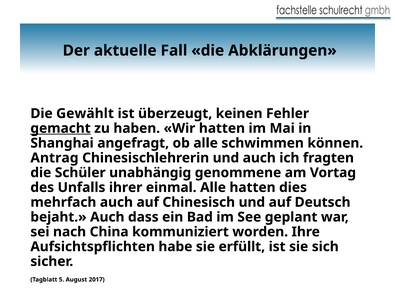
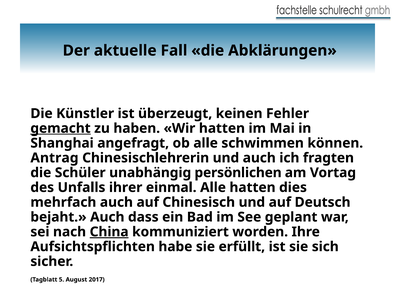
Gewählt: Gewählt -> Künstler
genommene: genommene -> persönlichen
China underline: none -> present
